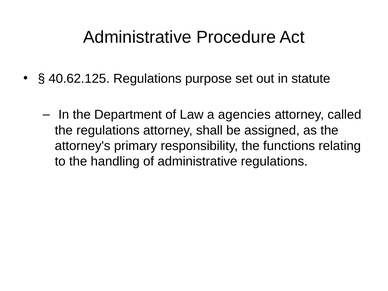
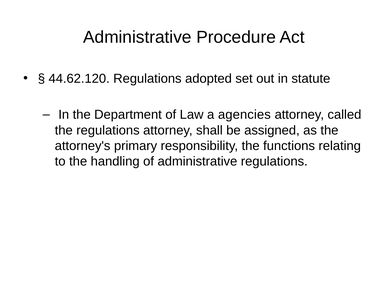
40.62.125: 40.62.125 -> 44.62.120
purpose: purpose -> adopted
